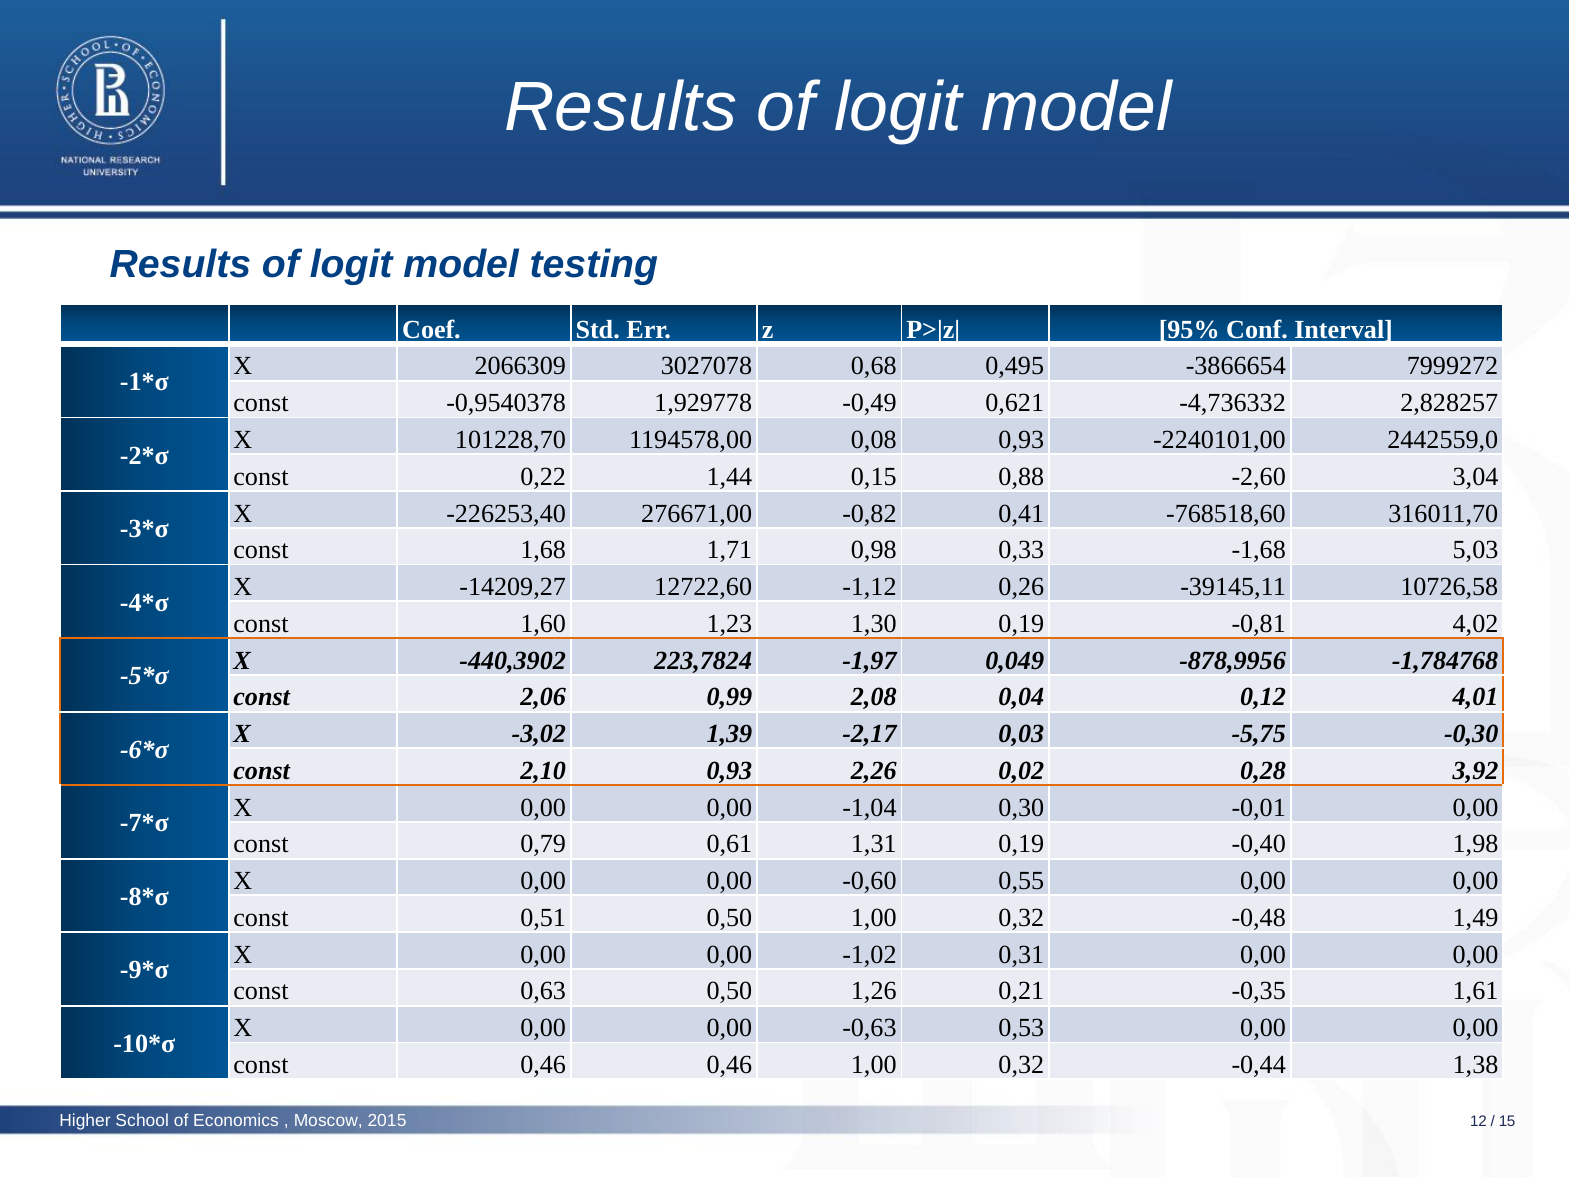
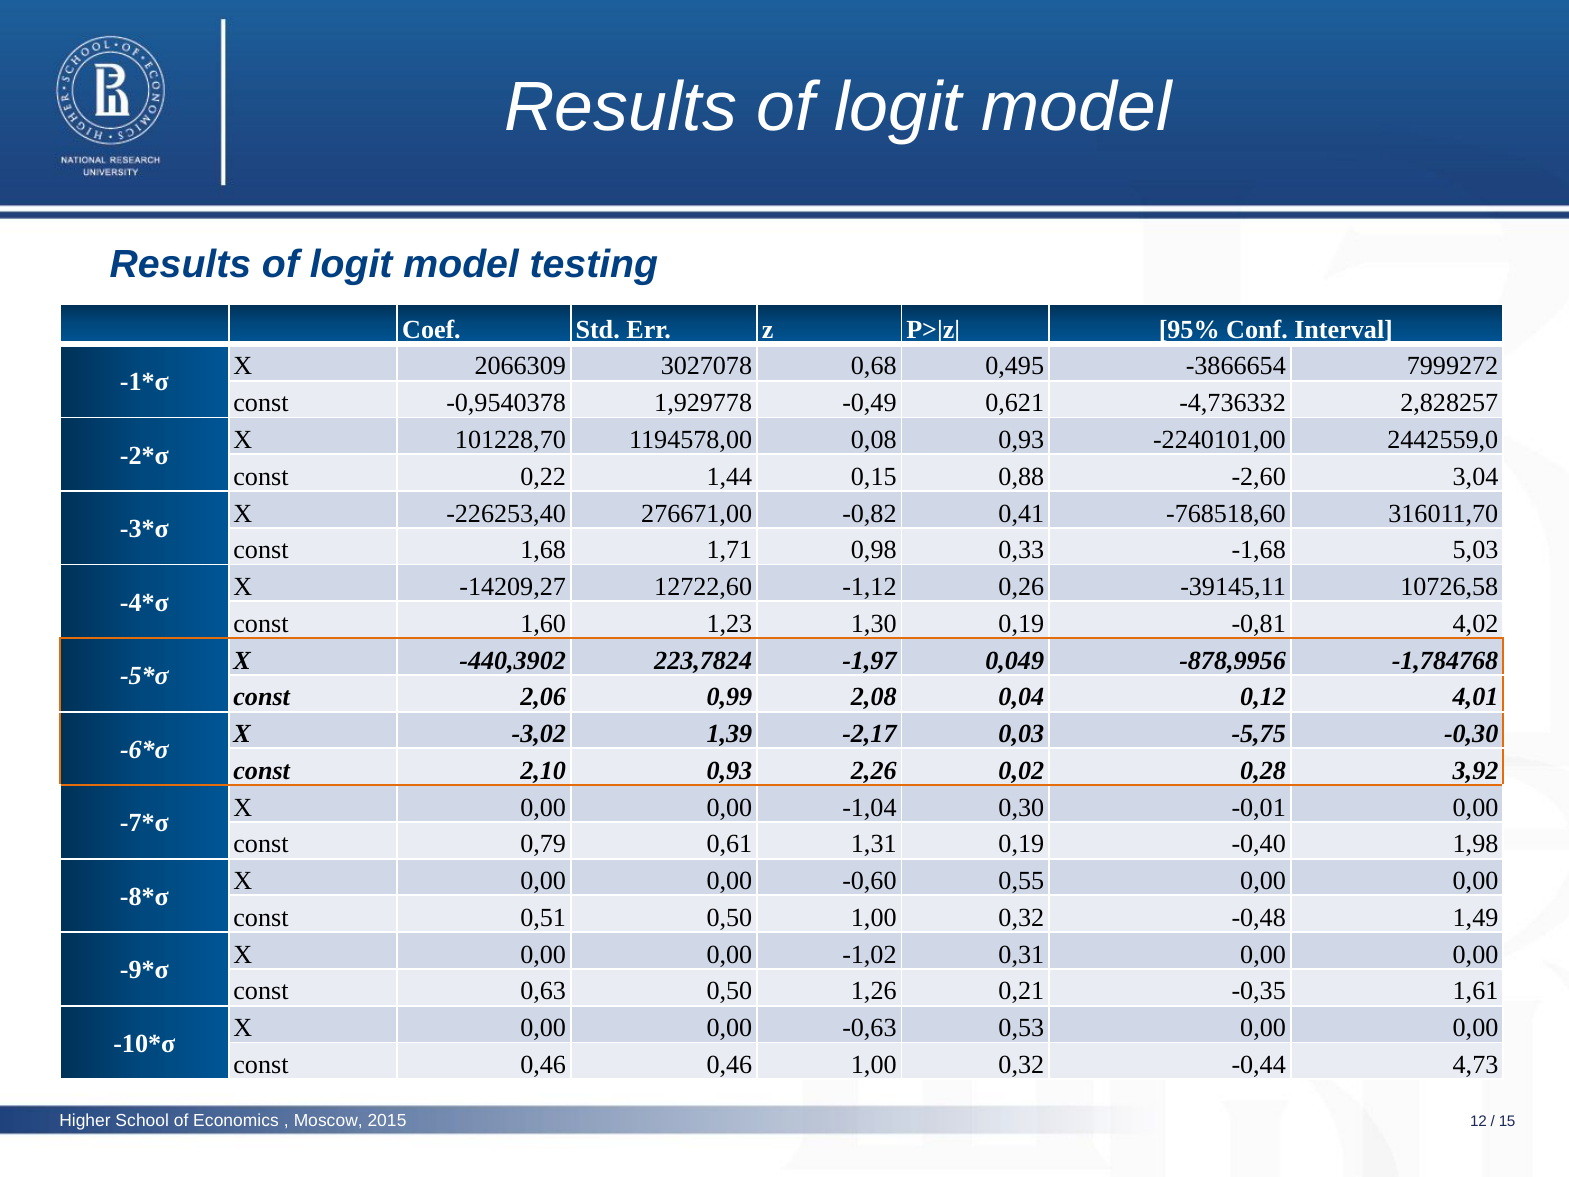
1,38: 1,38 -> 4,73
